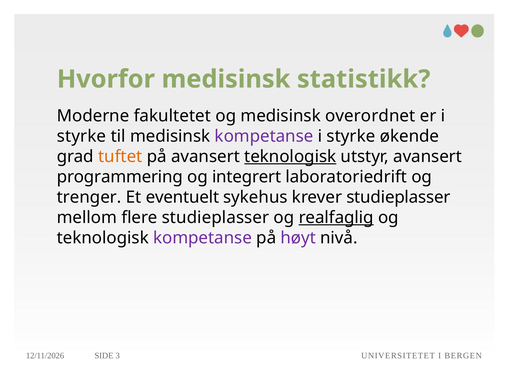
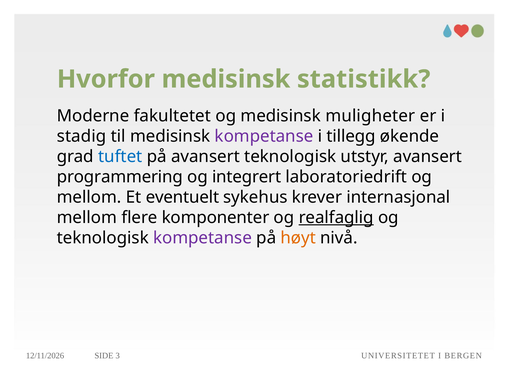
overordnet: overordnet -> muligheter
styrke at (81, 136): styrke -> stadig
styrke at (351, 136): styrke -> tillegg
tuftet colour: orange -> blue
teknologisk at (290, 157) underline: present -> none
trenger at (89, 197): trenger -> mellom
krever studieplasser: studieplasser -> internasjonal
flere studieplasser: studieplasser -> komponenter
høyt colour: purple -> orange
